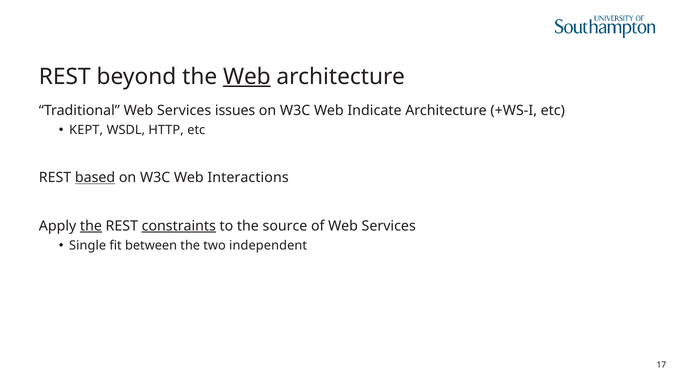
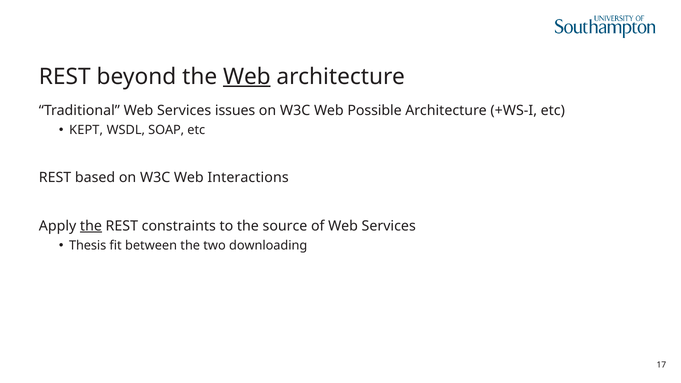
Indicate: Indicate -> Possible
HTTP: HTTP -> SOAP
based underline: present -> none
constraints underline: present -> none
Single: Single -> Thesis
independent: independent -> downloading
